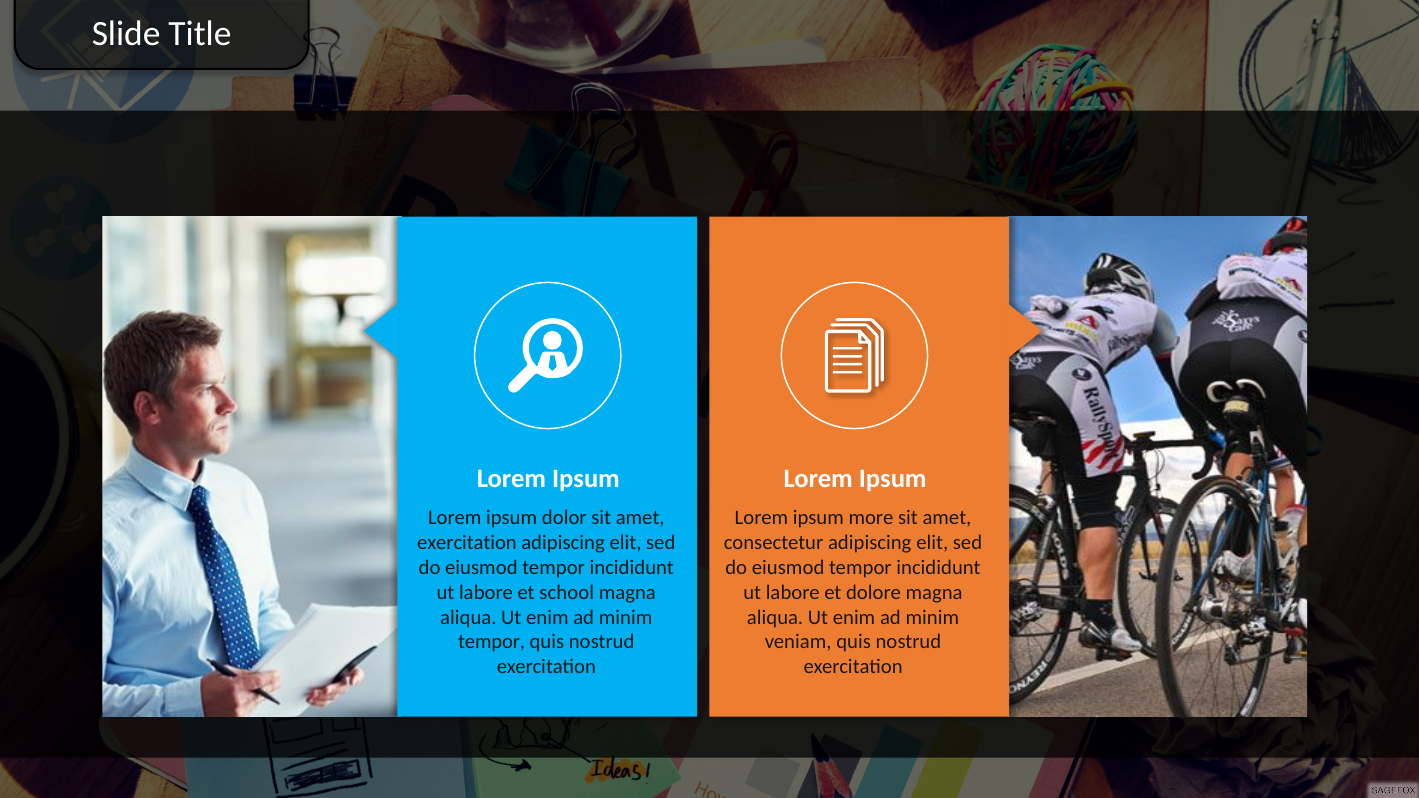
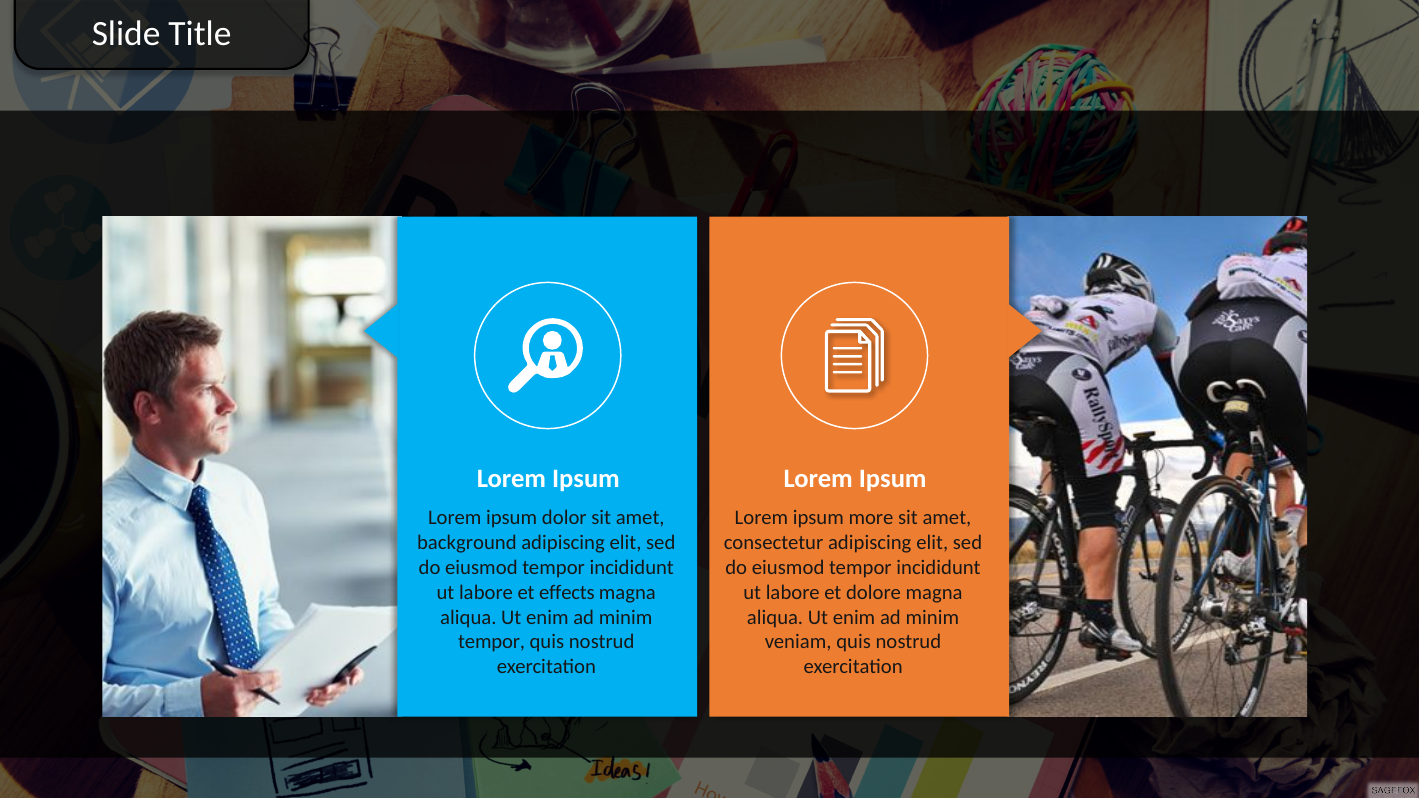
exercitation at (467, 543): exercitation -> background
school: school -> effects
